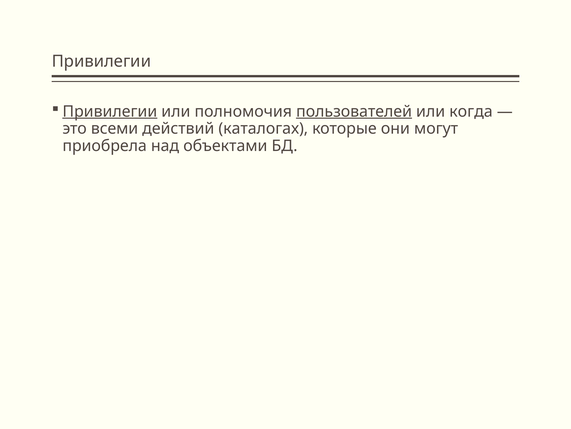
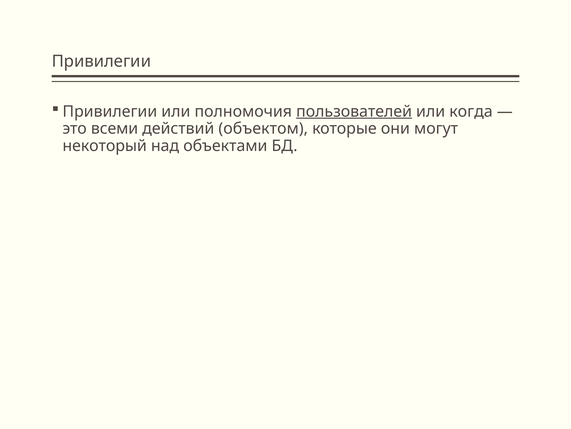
Привилегии at (110, 111) underline: present -> none
каталогах: каталогах -> объектом
приобрела: приобрела -> некоторый
